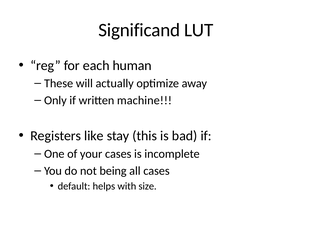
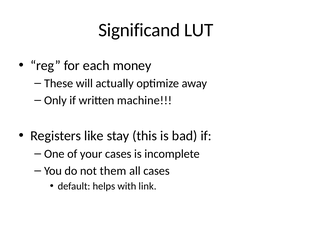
human: human -> money
being: being -> them
size: size -> link
